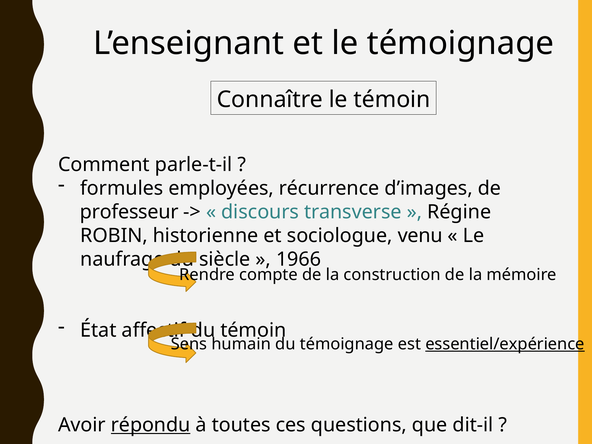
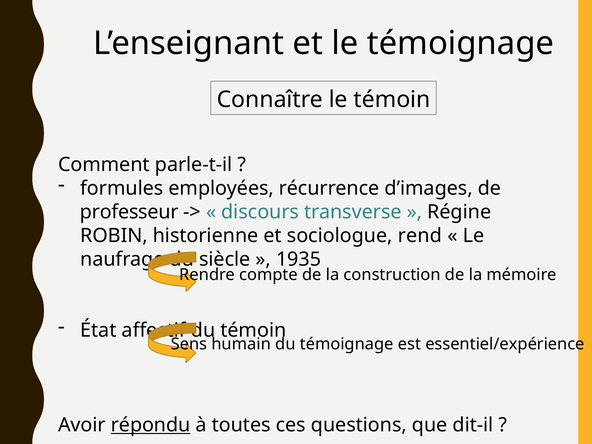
venu: venu -> rend
1966: 1966 -> 1935
essentiel/expérience underline: present -> none
